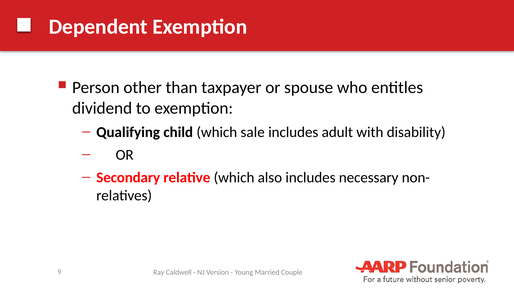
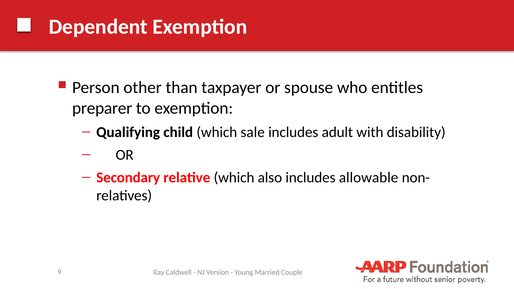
dividend: dividend -> preparer
necessary: necessary -> allowable
